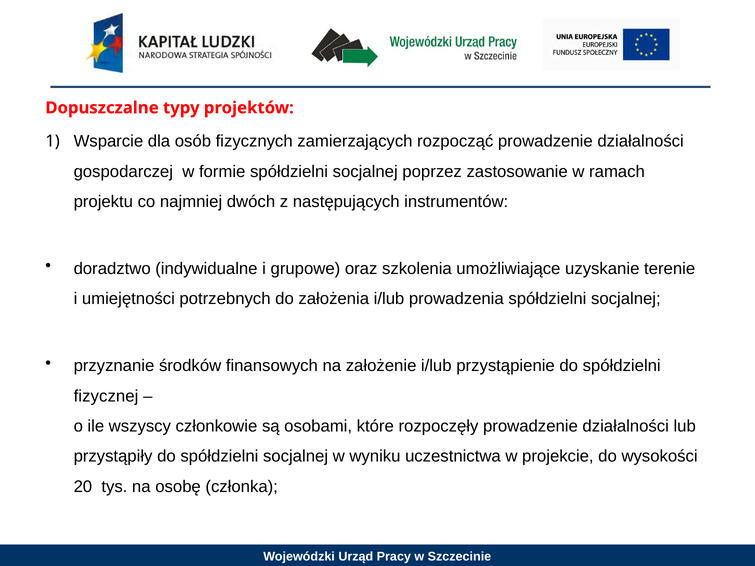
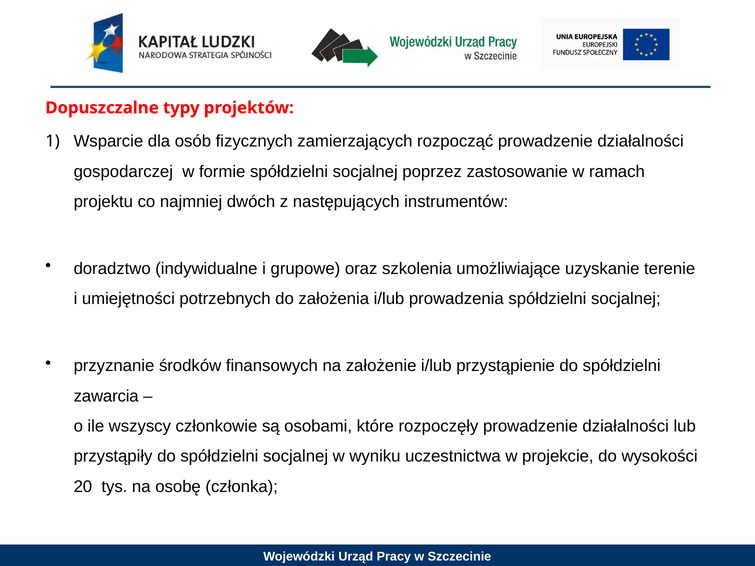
fizycznej: fizycznej -> zawarcia
